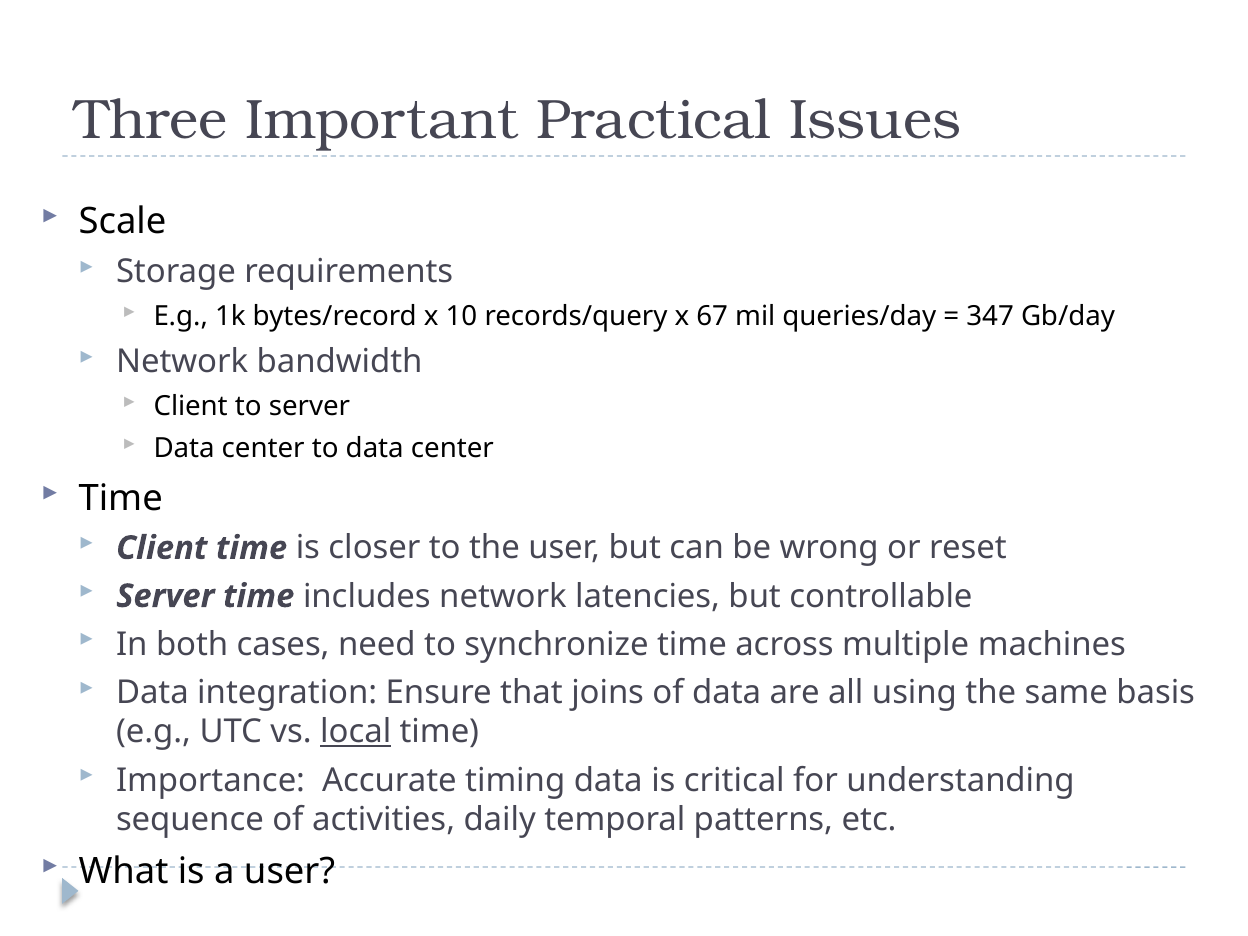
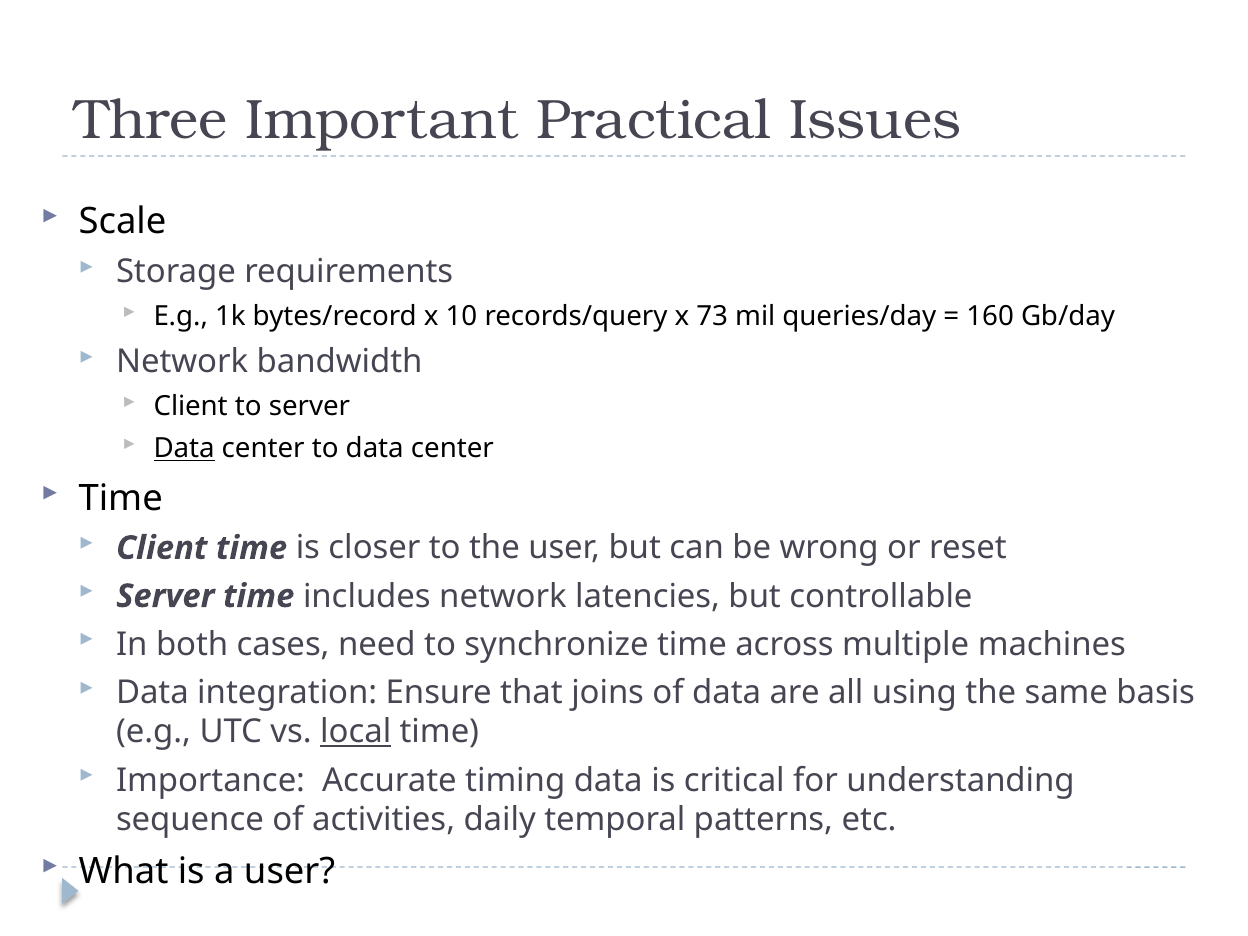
67: 67 -> 73
347: 347 -> 160
Data at (184, 449) underline: none -> present
